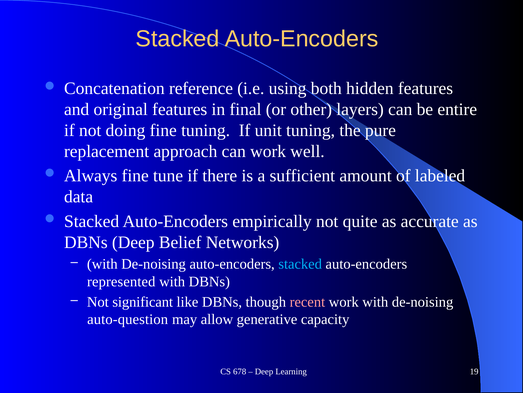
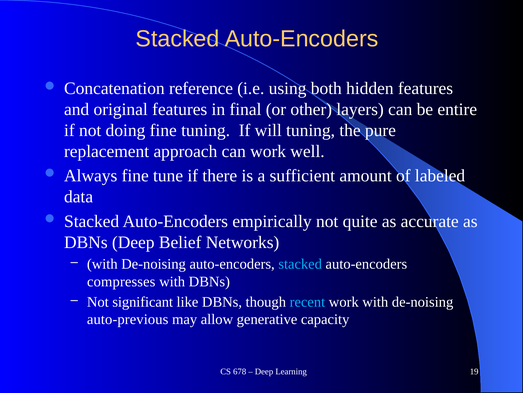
unit: unit -> will
represented: represented -> compresses
recent colour: pink -> light blue
auto-question: auto-question -> auto-previous
